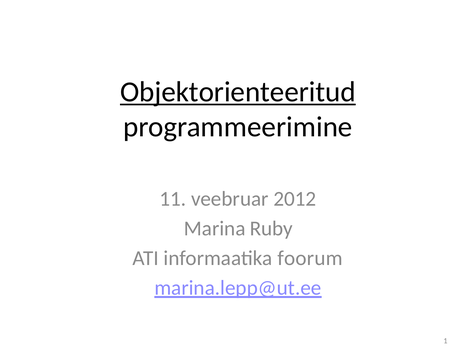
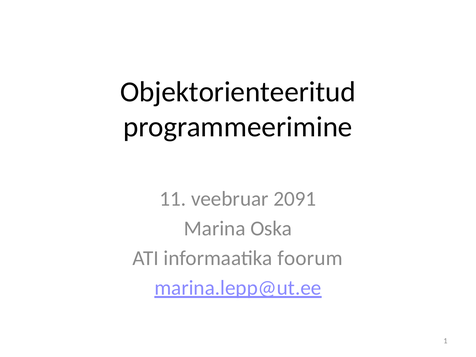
Objektorienteeritud underline: present -> none
2012: 2012 -> 2091
Ruby: Ruby -> Oska
